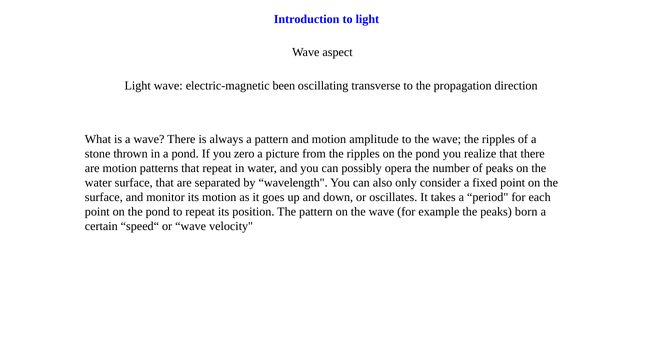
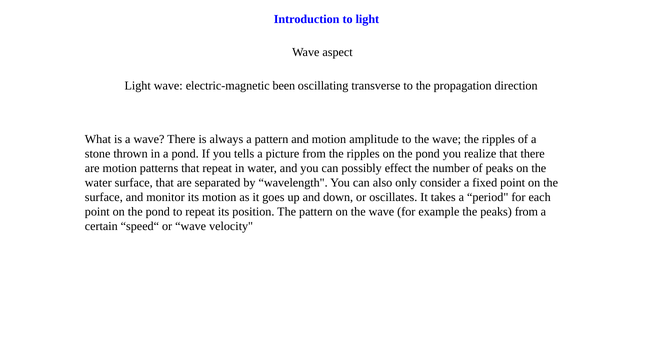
zero: zero -> tells
opera: opera -> effect
peaks born: born -> from
